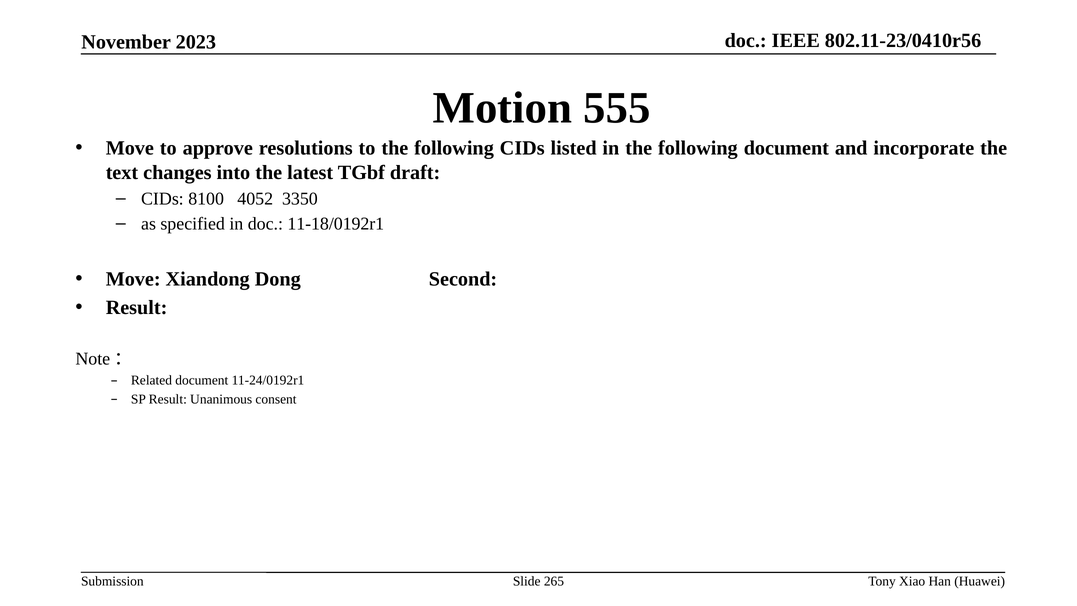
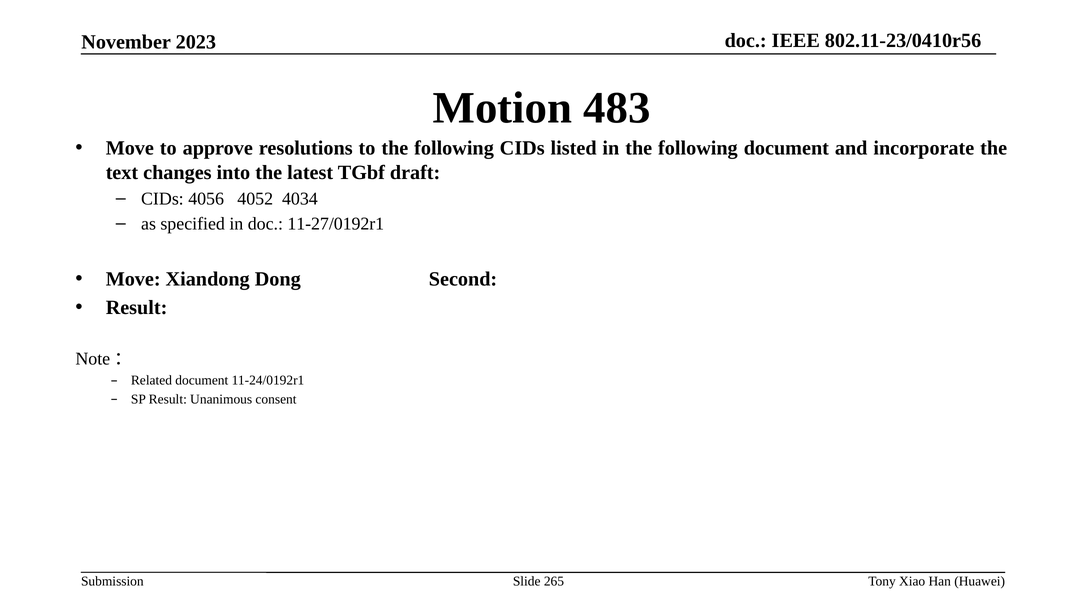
555: 555 -> 483
8100: 8100 -> 4056
3350: 3350 -> 4034
11-18/0192r1: 11-18/0192r1 -> 11-27/0192r1
